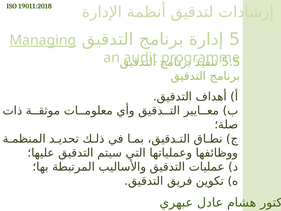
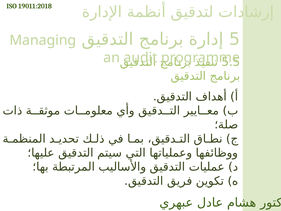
Managing underline: present -> none
